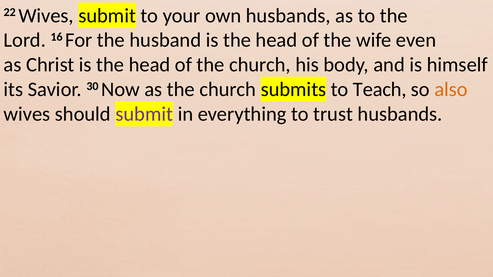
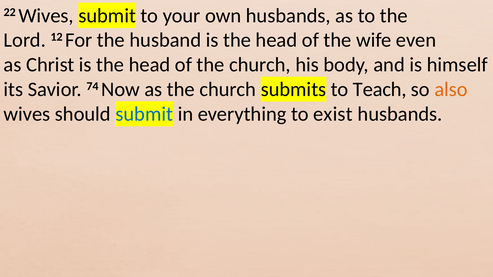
16: 16 -> 12
30: 30 -> 74
submit at (144, 114) colour: purple -> blue
trust: trust -> exist
